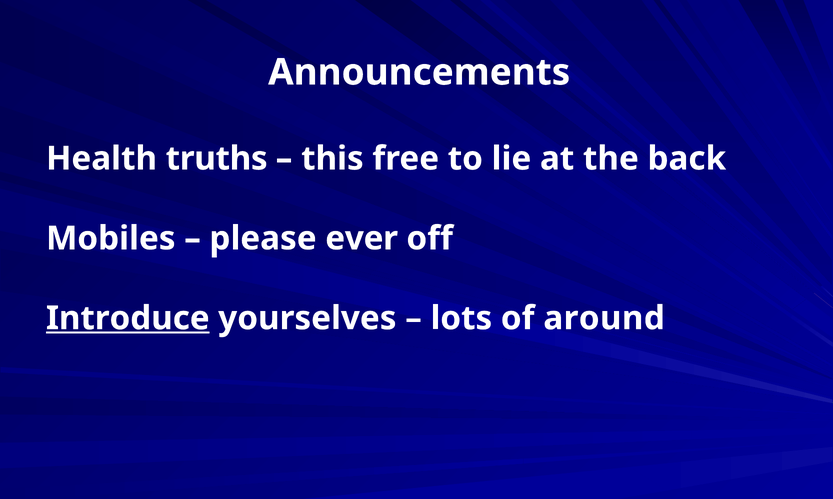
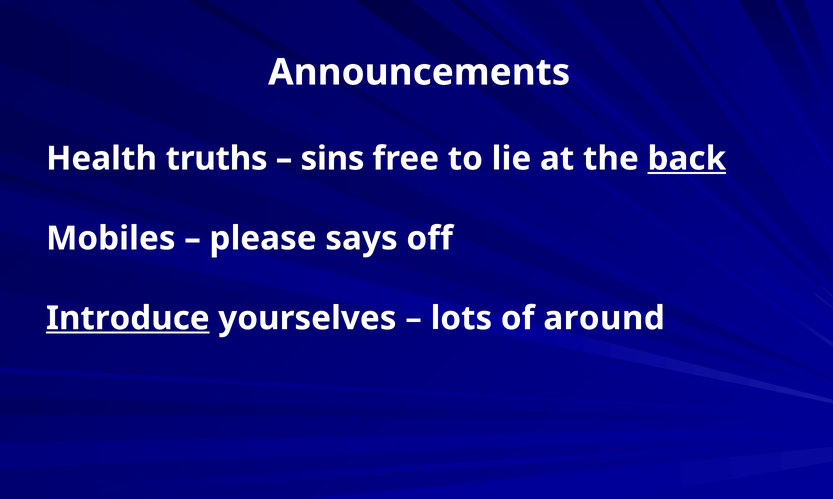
this: this -> sins
back underline: none -> present
ever: ever -> says
